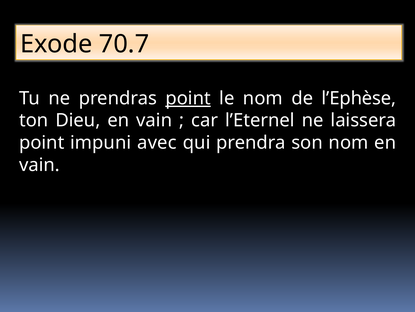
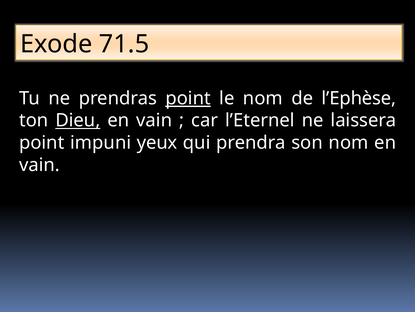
70.7: 70.7 -> 71.5
Dieu underline: none -> present
avec: avec -> yeux
